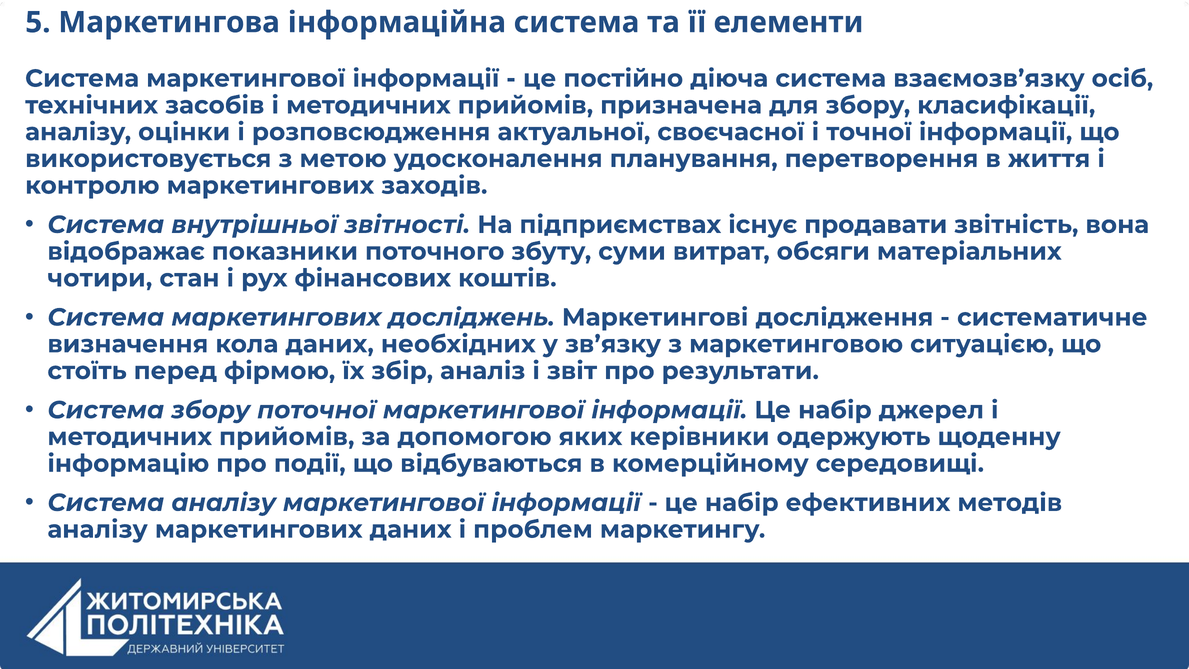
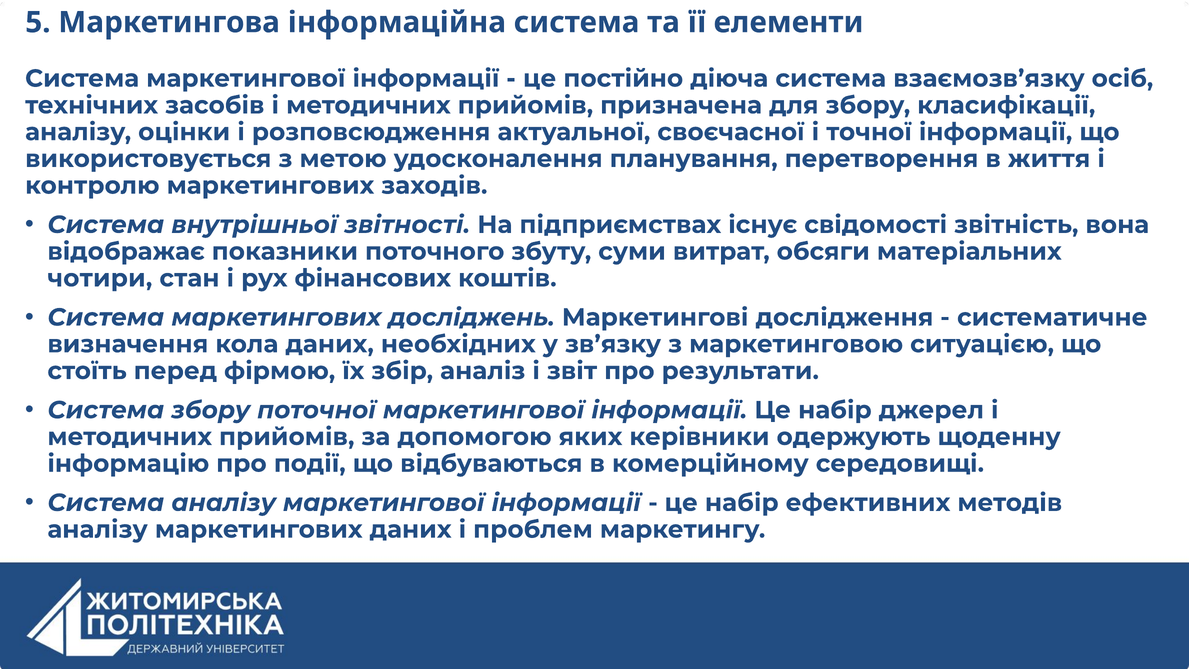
продавати: продавати -> свідомості
